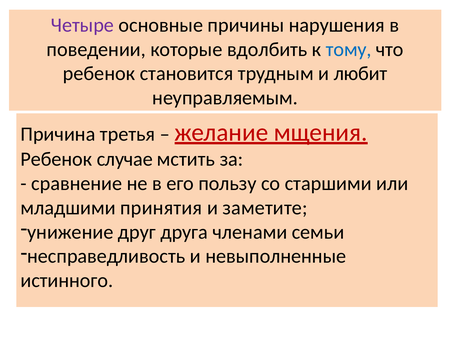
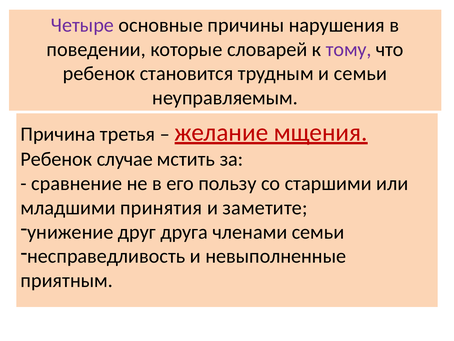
вдолбить: вдолбить -> словарей
тому colour: blue -> purple
и любит: любит -> семьи
истинного: истинного -> приятным
